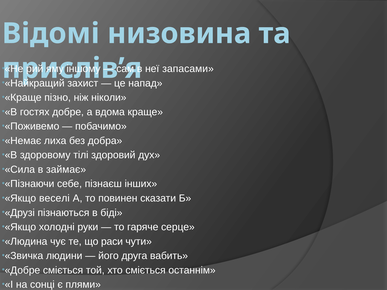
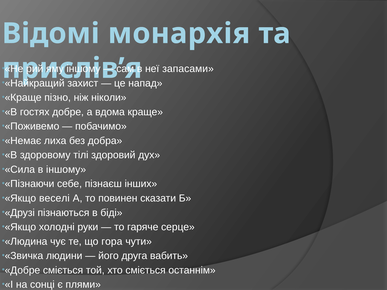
низовина: низовина -> монархія
в займає: займає -> іншому
раси: раси -> гора
